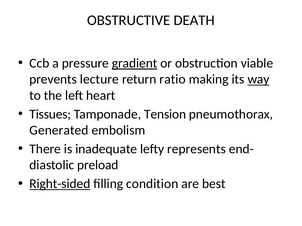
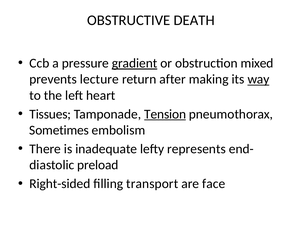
viable: viable -> mixed
ratio: ratio -> after
Tension underline: none -> present
Generated: Generated -> Sometimes
Right-sided underline: present -> none
condition: condition -> transport
best: best -> face
